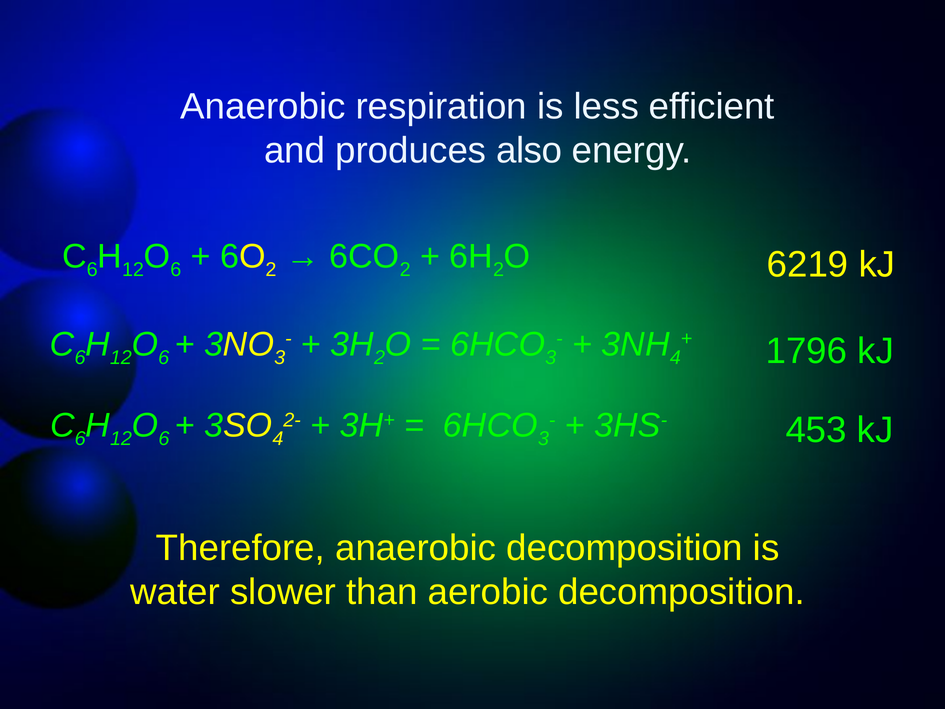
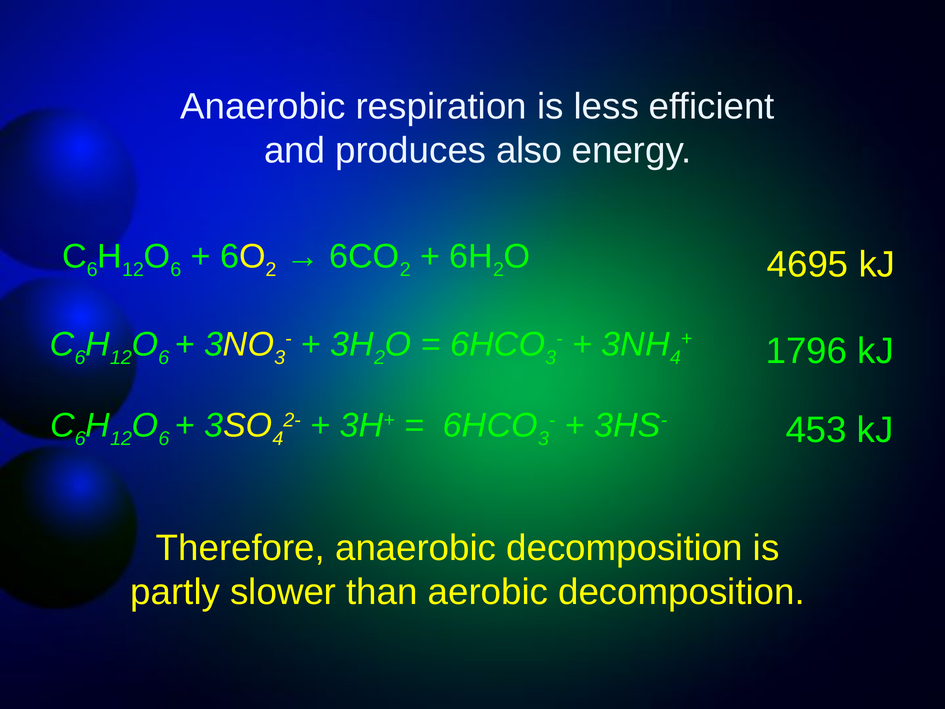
6219: 6219 -> 4695
water: water -> partly
